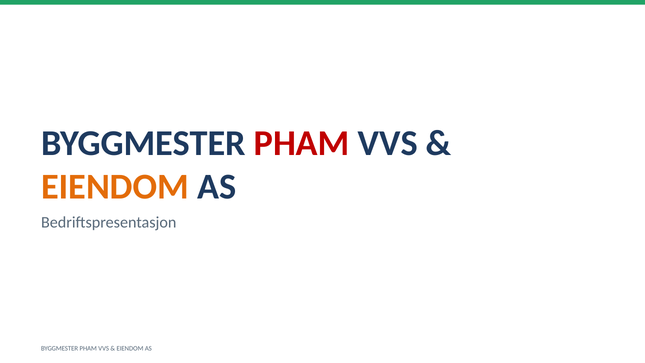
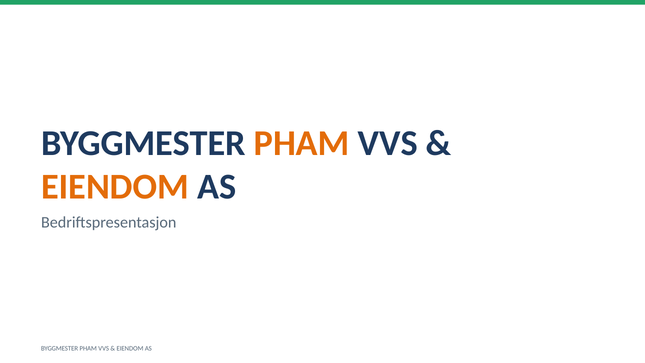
PHAM at (302, 143) colour: red -> orange
